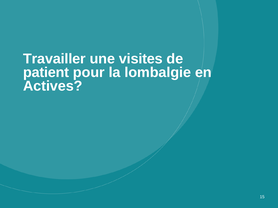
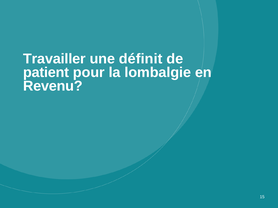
visites: visites -> définit
Actives: Actives -> Revenu
